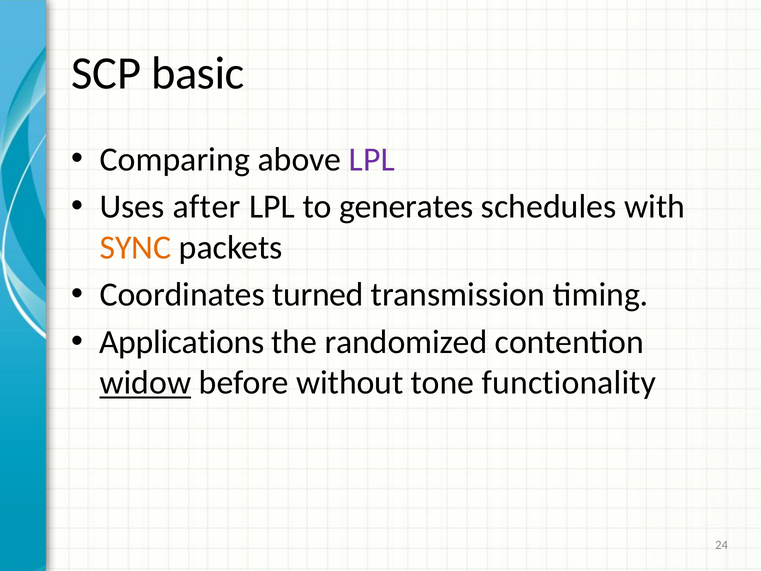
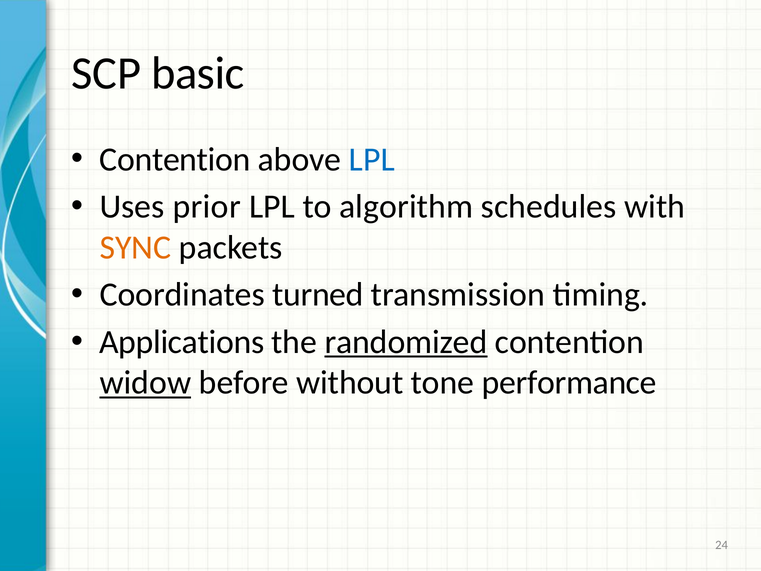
Comparing at (175, 159): Comparing -> Contention
LPL at (372, 159) colour: purple -> blue
after: after -> prior
generates: generates -> algorithm
randomized underline: none -> present
functionality: functionality -> performance
